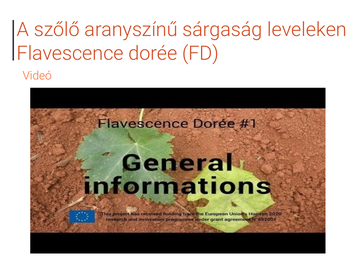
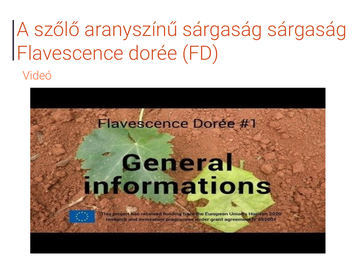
sárgaság leveleken: leveleken -> sárgaság
